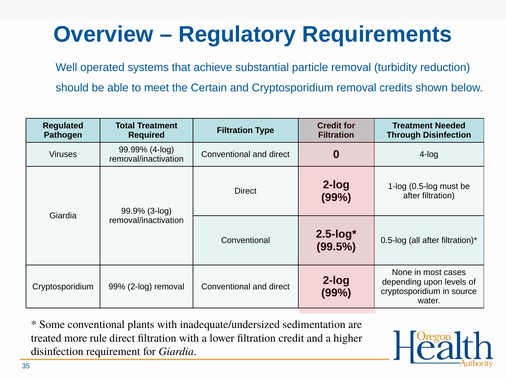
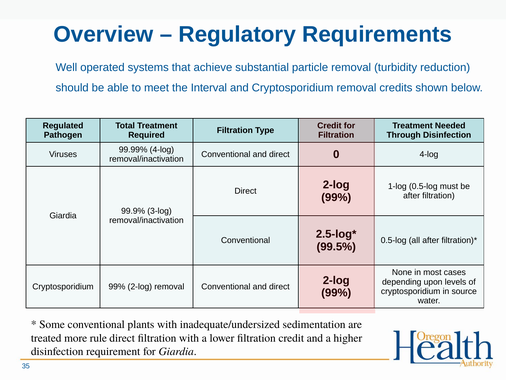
Certain: Certain -> Interval
